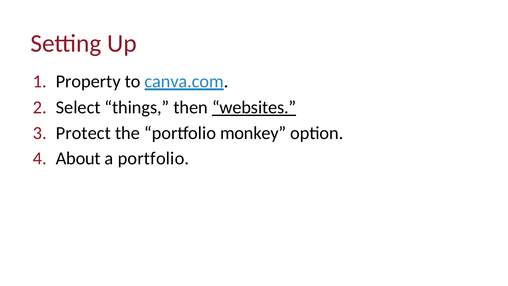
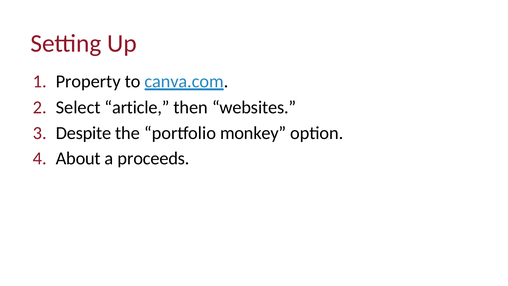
things: things -> article
websites underline: present -> none
Protect: Protect -> Despite
a portfolio: portfolio -> proceeds
